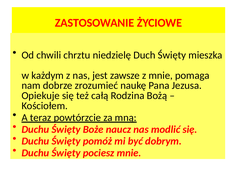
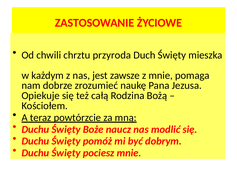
niedzielę: niedzielę -> przyroda
